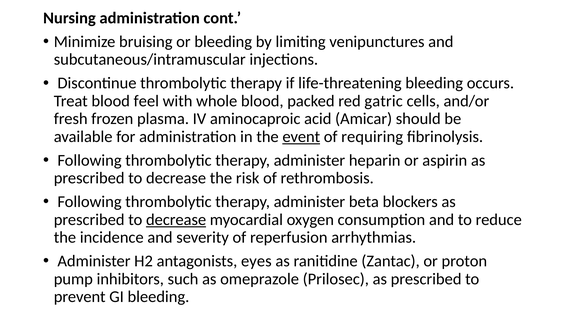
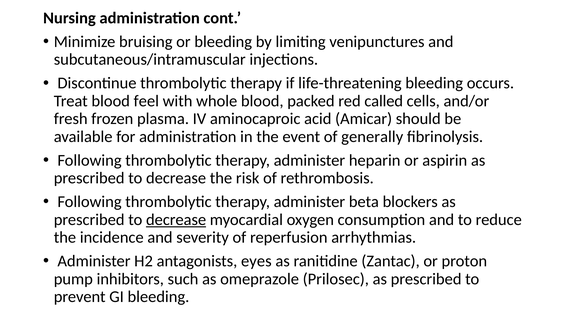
gatric: gatric -> called
event underline: present -> none
requiring: requiring -> generally
